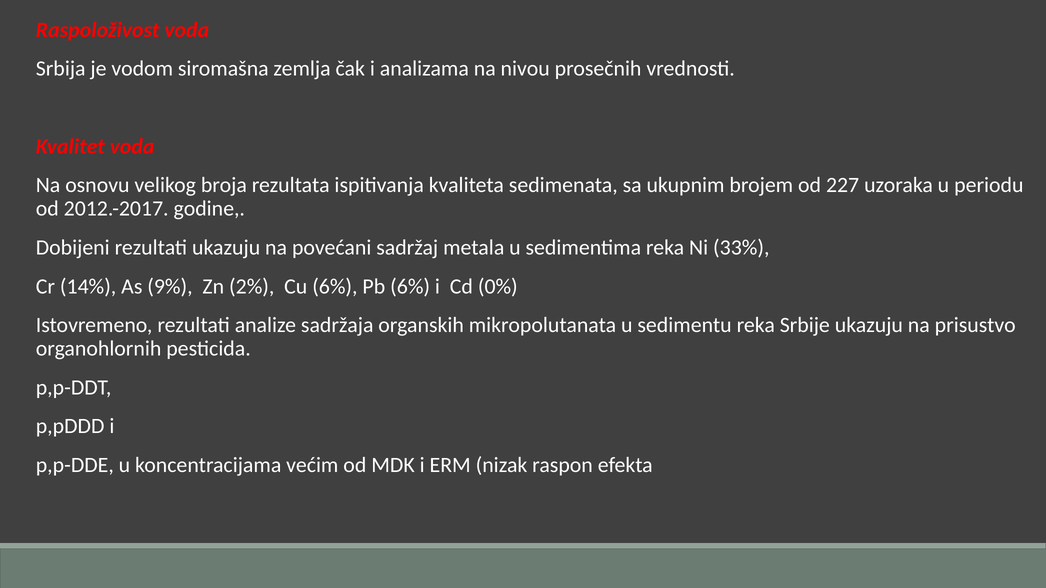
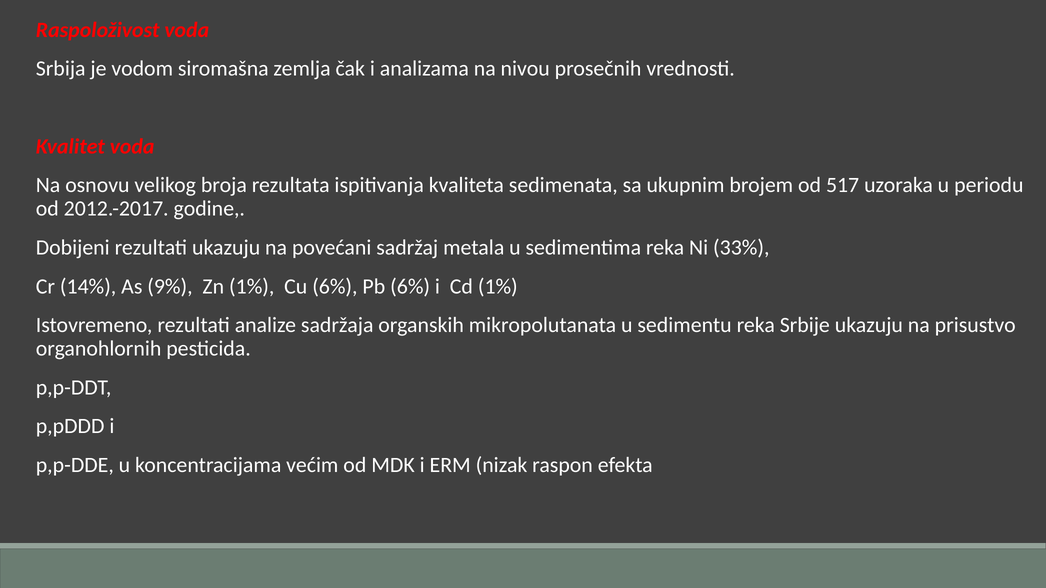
227: 227 -> 517
Zn 2%: 2% -> 1%
Cd 0%: 0% -> 1%
